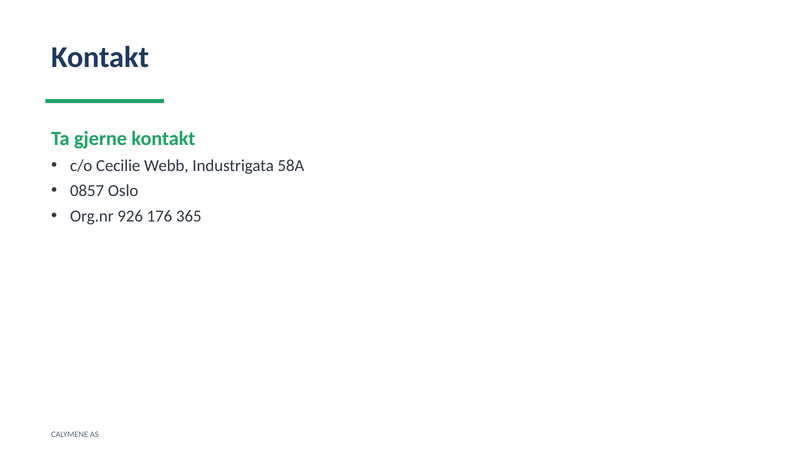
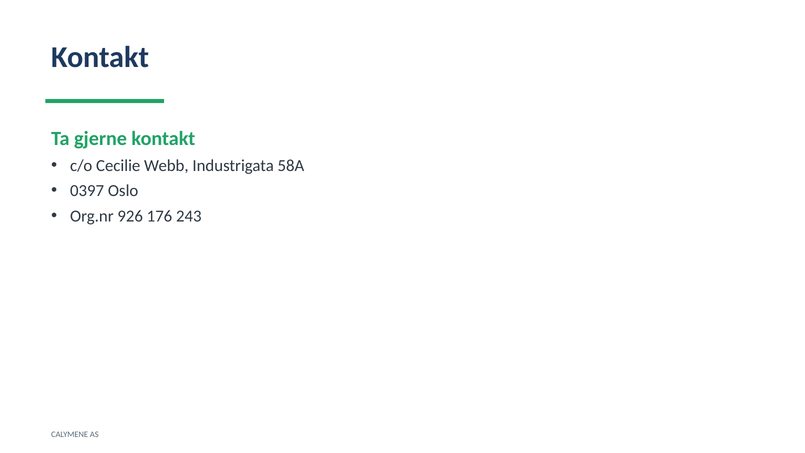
0857: 0857 -> 0397
365: 365 -> 243
